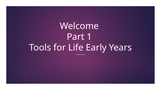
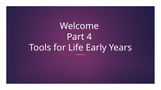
1: 1 -> 4
